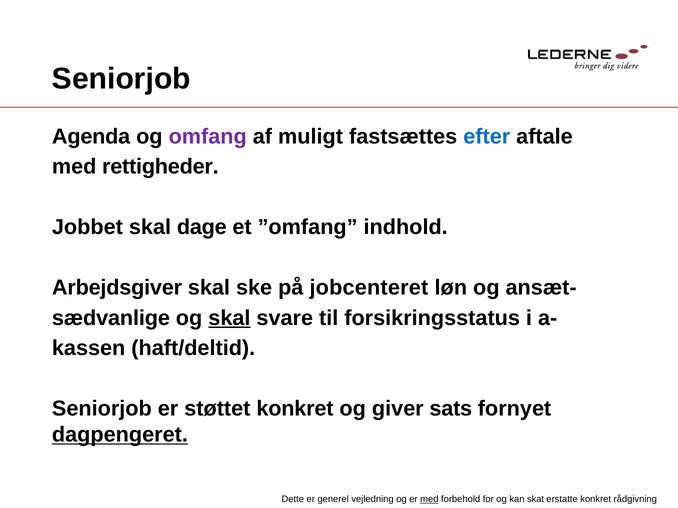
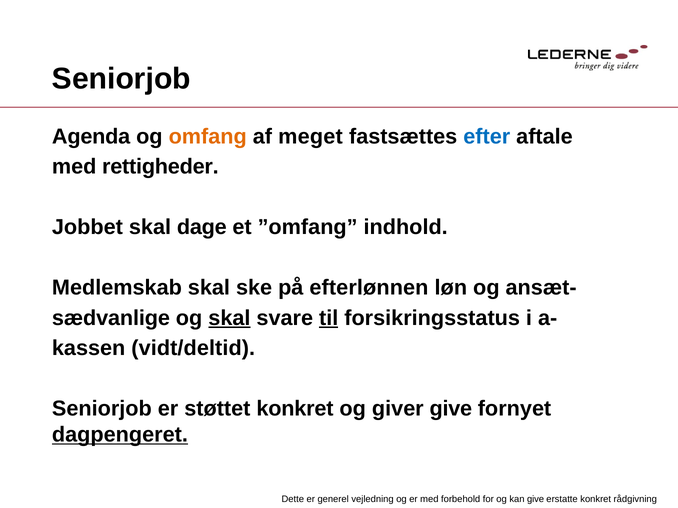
omfang colour: purple -> orange
muligt: muligt -> meget
Arbejdsgiver: Arbejdsgiver -> Medlemskab
jobcenteret: jobcenteret -> efterlønnen
til underline: none -> present
haft/deltid: haft/deltid -> vidt/deltid
giver sats: sats -> give
med at (429, 500) underline: present -> none
skat at (536, 500): skat -> give
